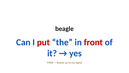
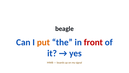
put colour: red -> orange
